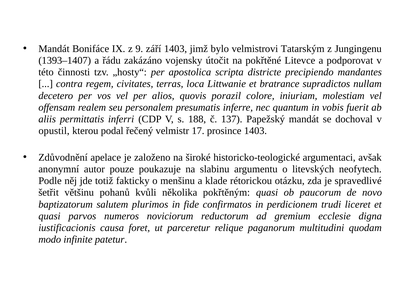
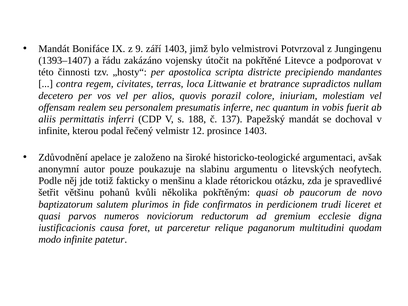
Tatarským: Tatarským -> Potvrzoval
opustil at (54, 131): opustil -> infinite
17: 17 -> 12
